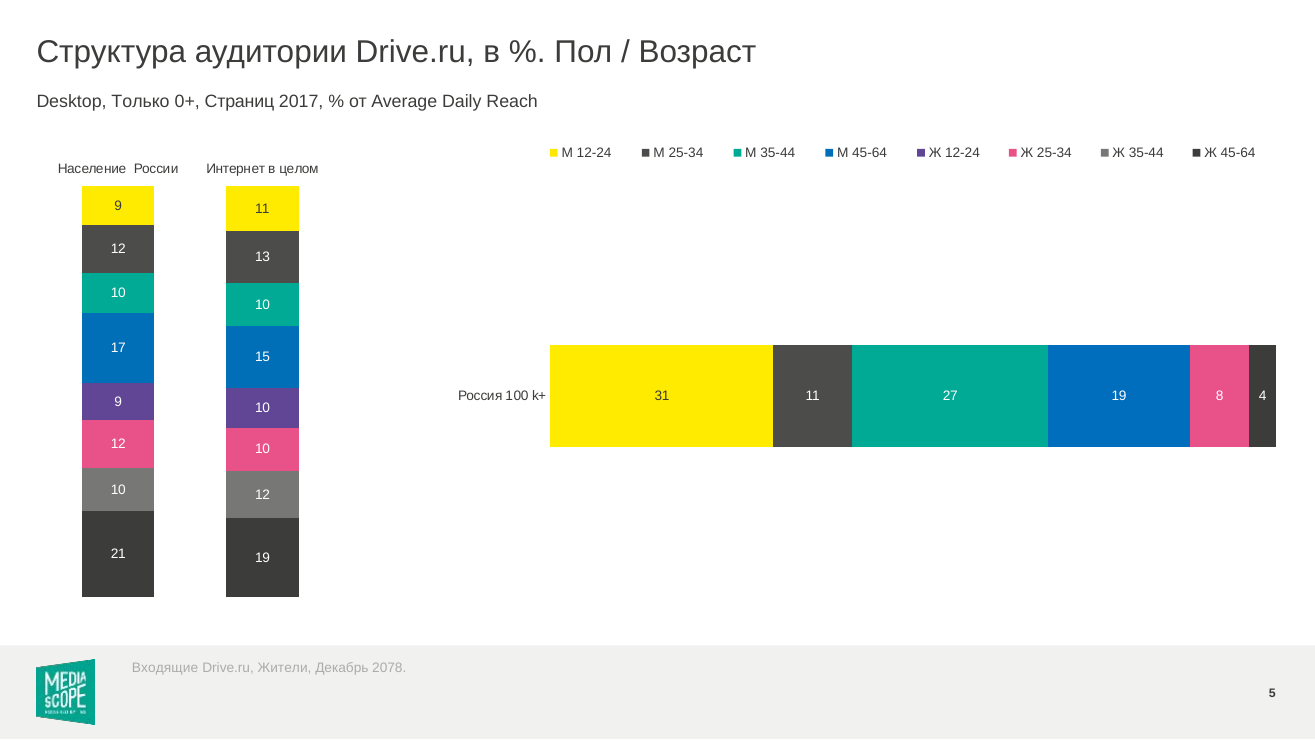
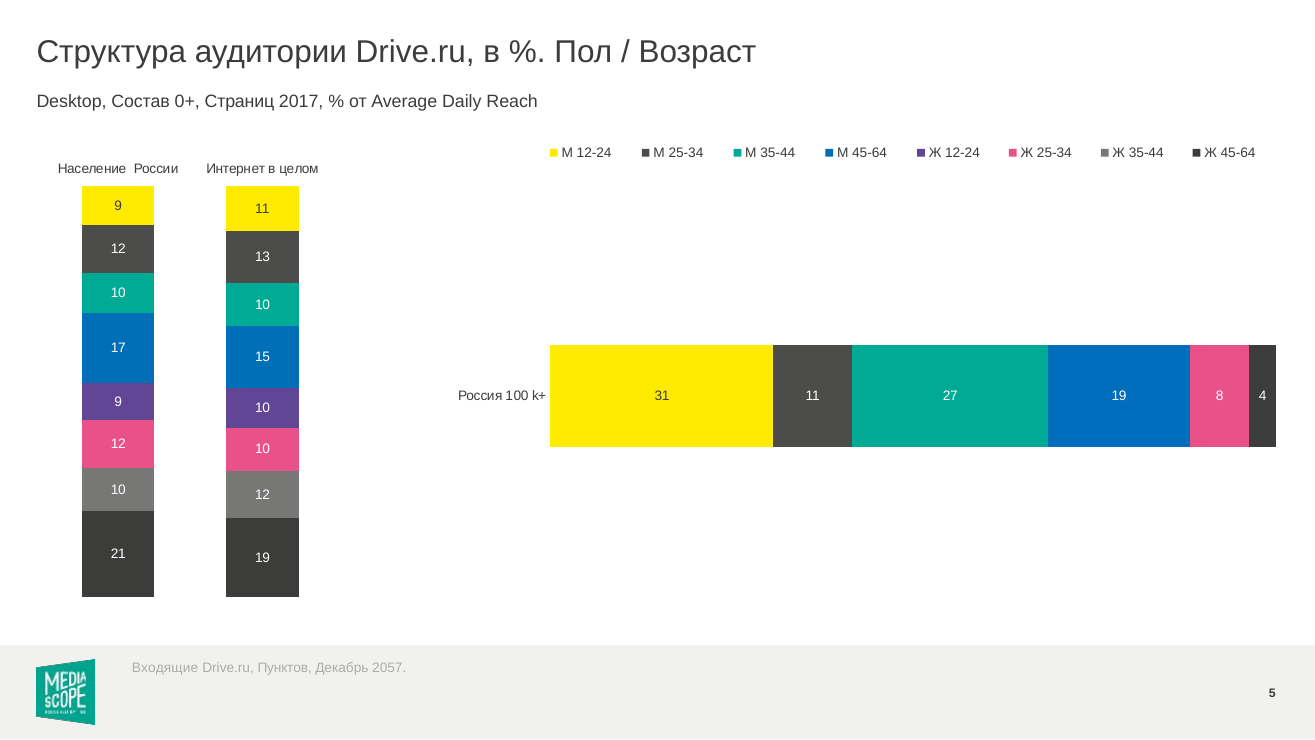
Только: Только -> Состав
Жители: Жители -> Пунктов
2078: 2078 -> 2057
